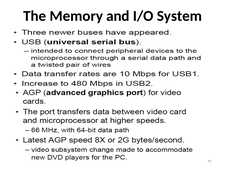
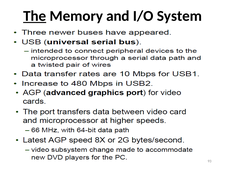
The underline: none -> present
